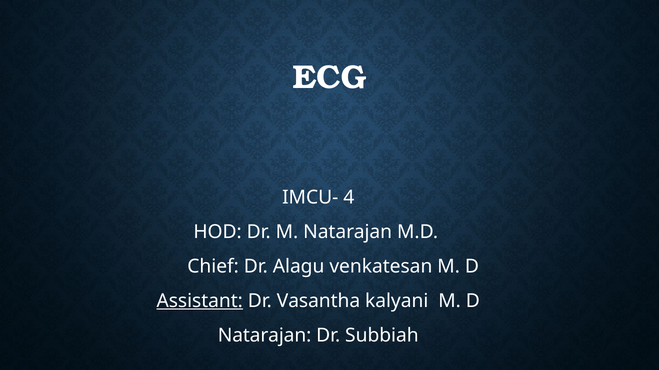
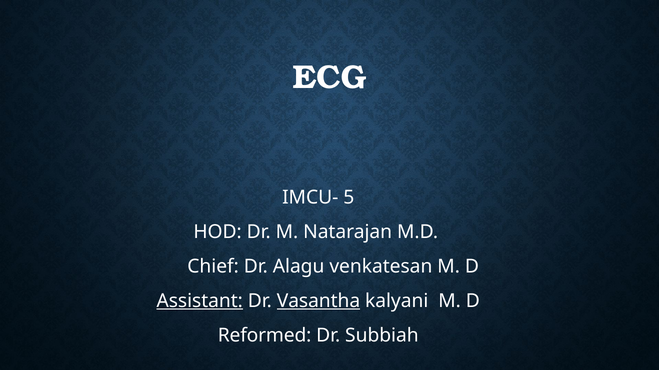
4: 4 -> 5
Vasantha underline: none -> present
Natarajan at (265, 336): Natarajan -> Reformed
